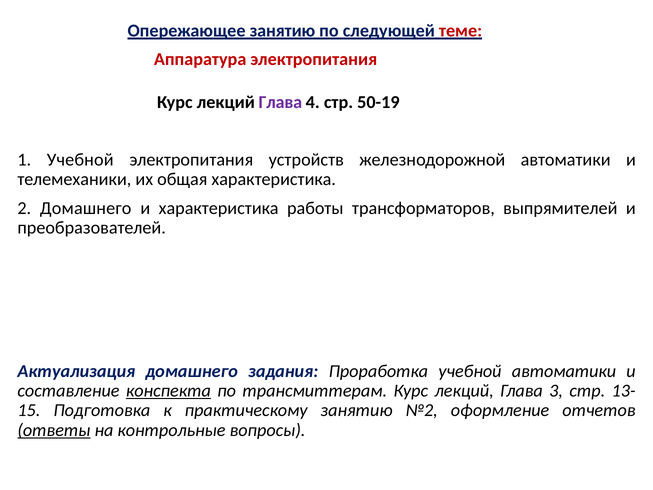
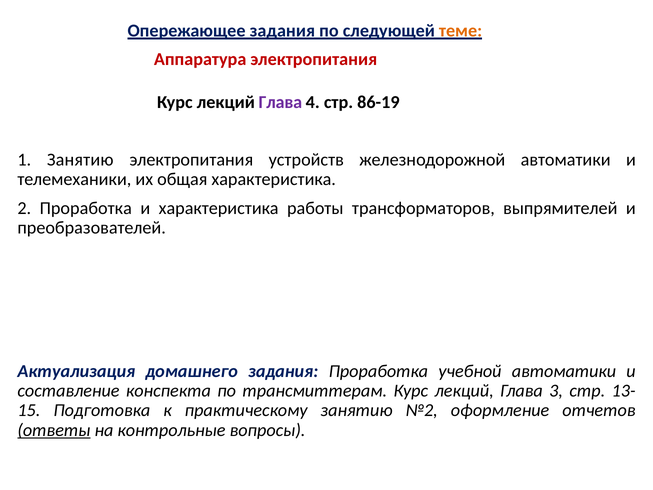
Опережающее занятию: занятию -> задания
теме colour: red -> orange
50-19: 50-19 -> 86-19
1 Учебной: Учебной -> Занятию
2 Домашнего: Домашнего -> Проработка
конспекта underline: present -> none
